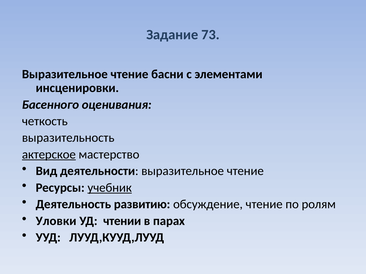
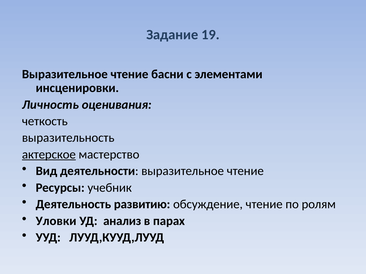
73: 73 -> 19
Басенного: Басенного -> Личность
учебник underline: present -> none
чтении: чтении -> анализ
